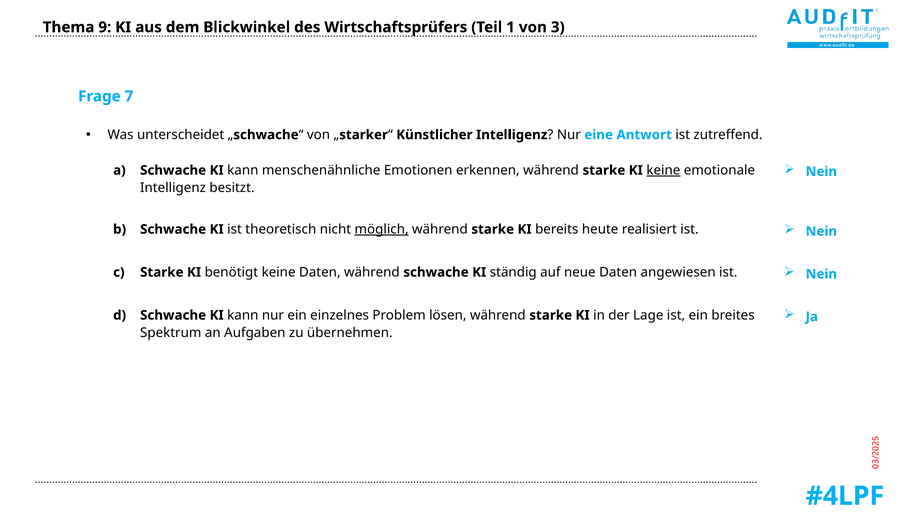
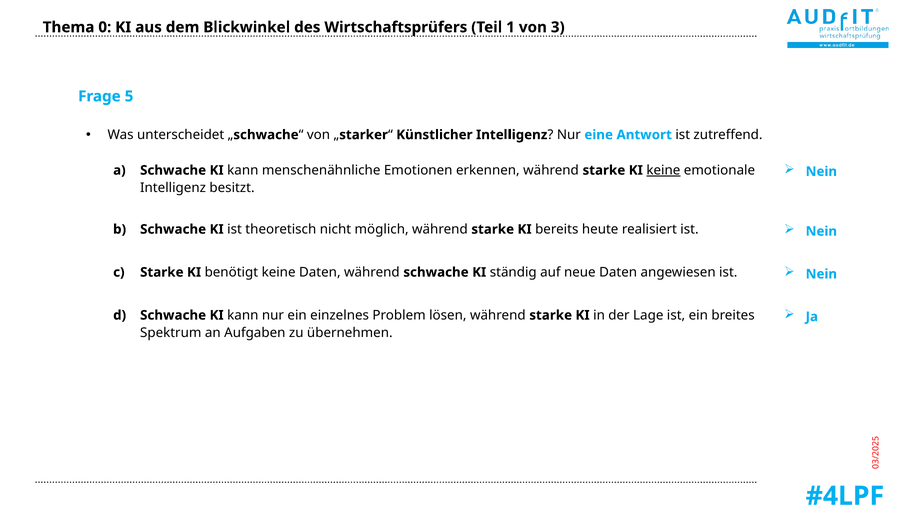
Thema 9: 9 -> 0
Frage 7: 7 -> 5
möglich underline: present -> none
